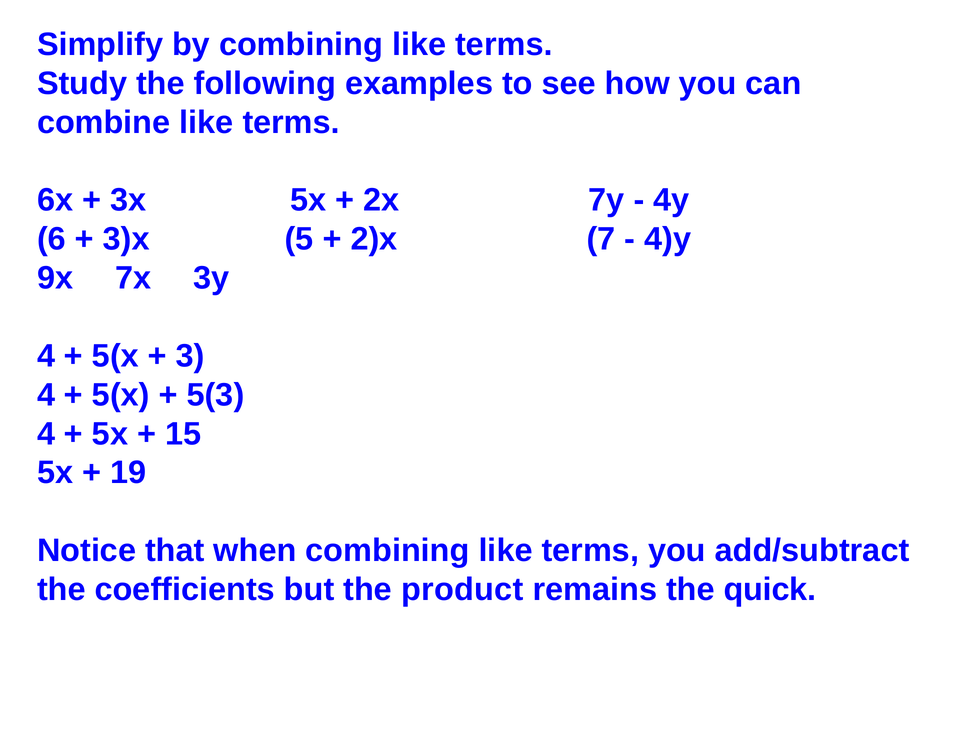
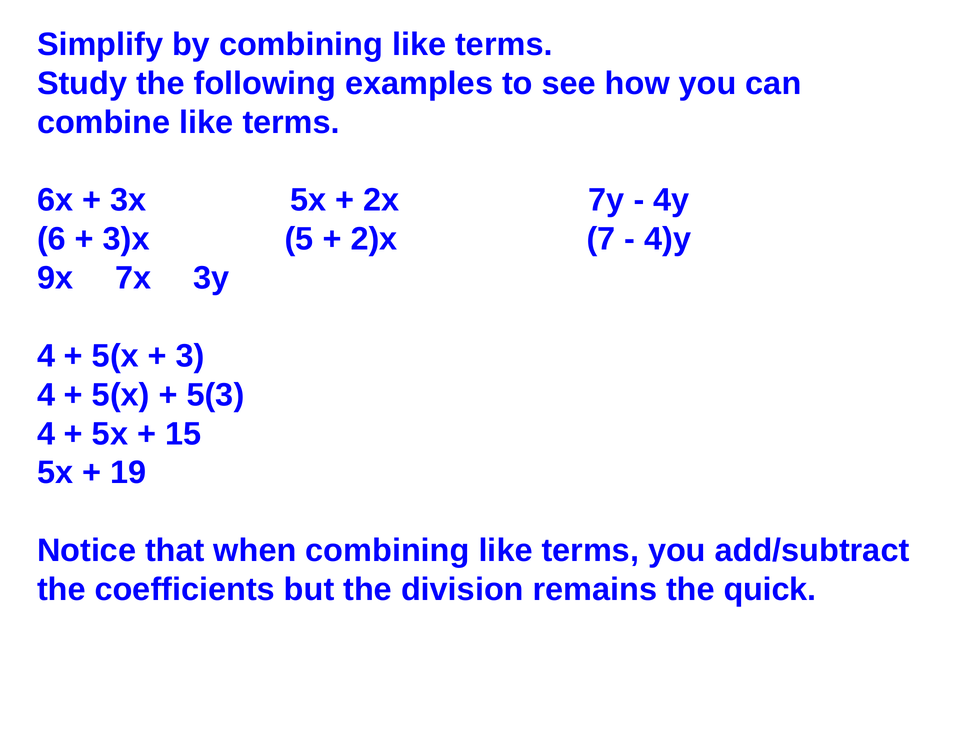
product: product -> division
